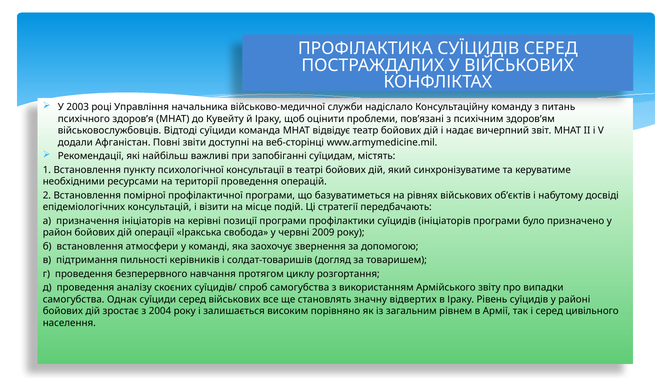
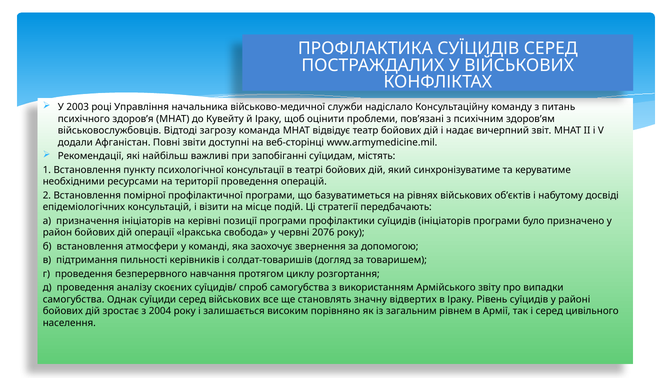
Відтоді суїциди: суїциди -> загрозу
2009: 2009 -> 2076
